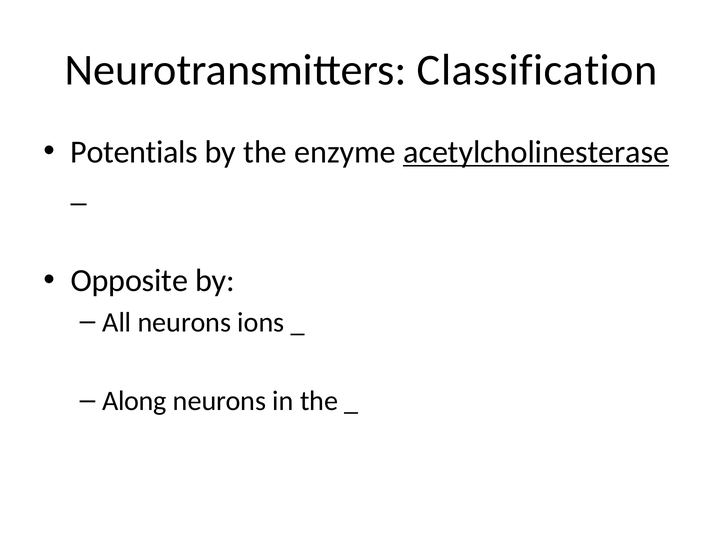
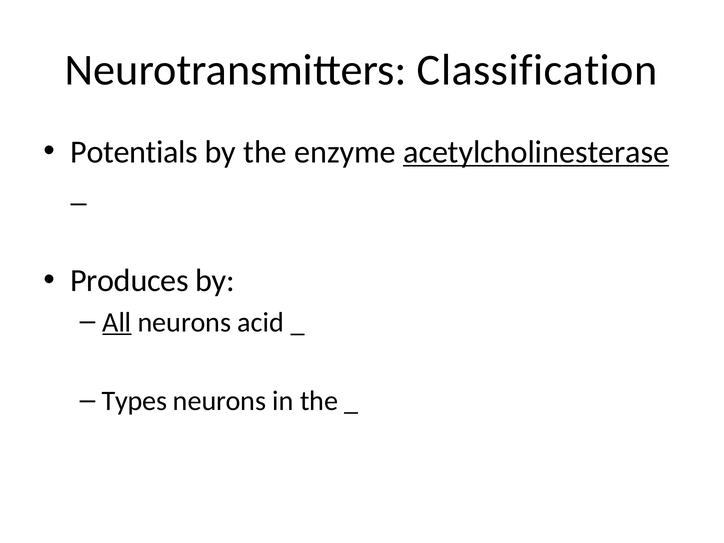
Opposite: Opposite -> Produces
All underline: none -> present
ions: ions -> acid
Along: Along -> Types
